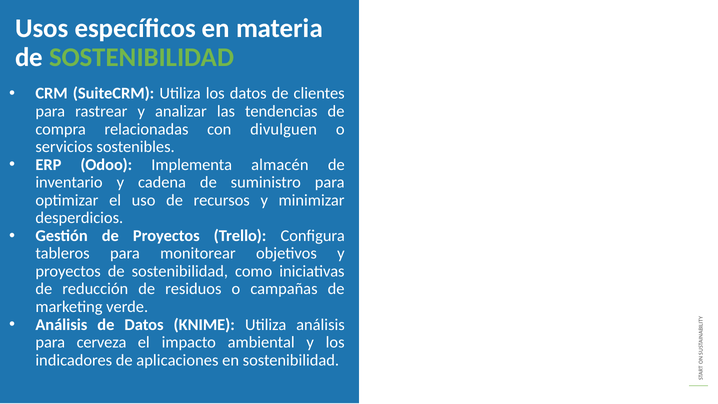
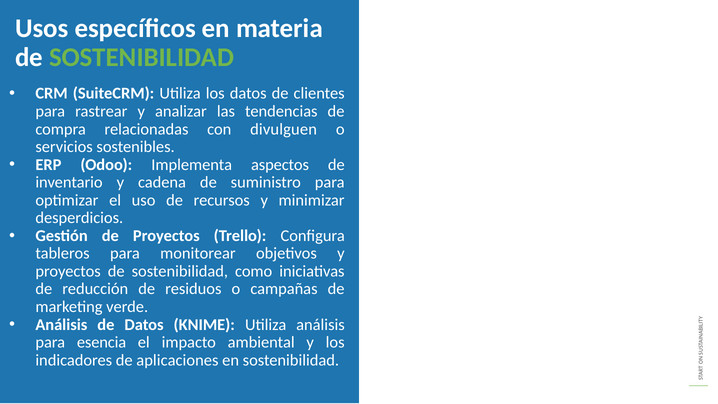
almacén: almacén -> aspectos
cerveza: cerveza -> esencia
